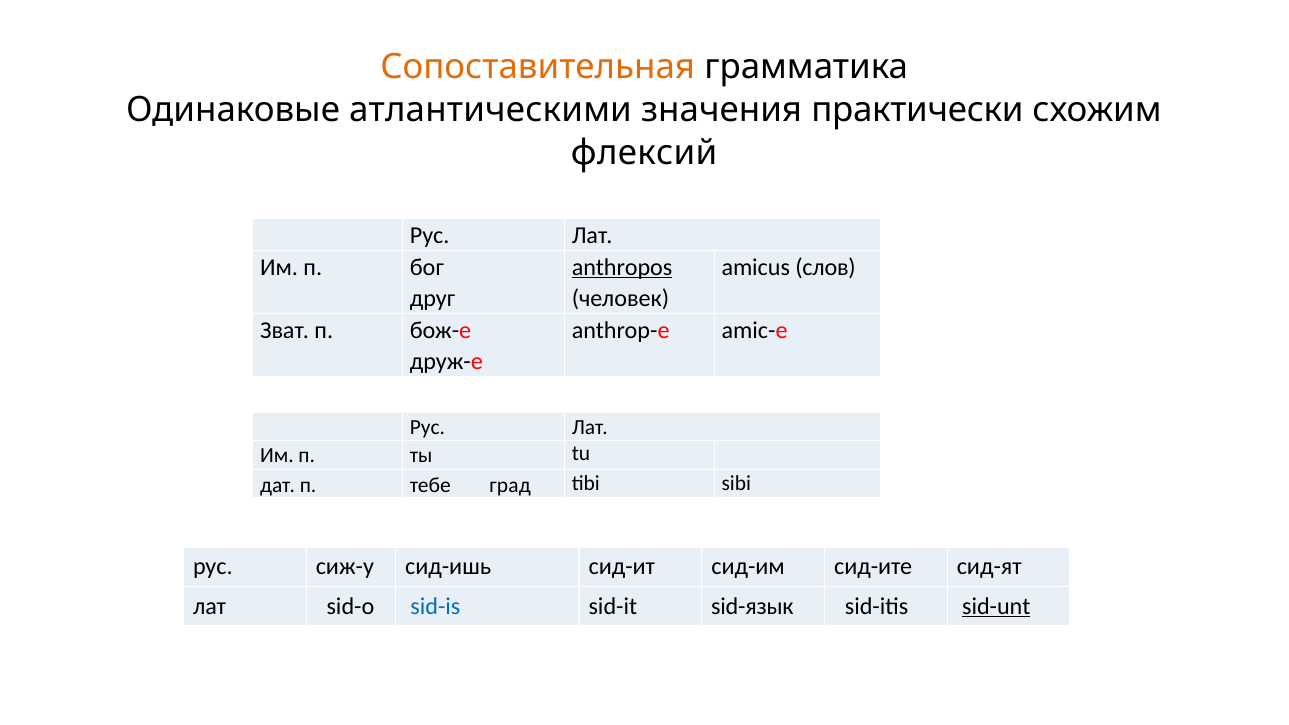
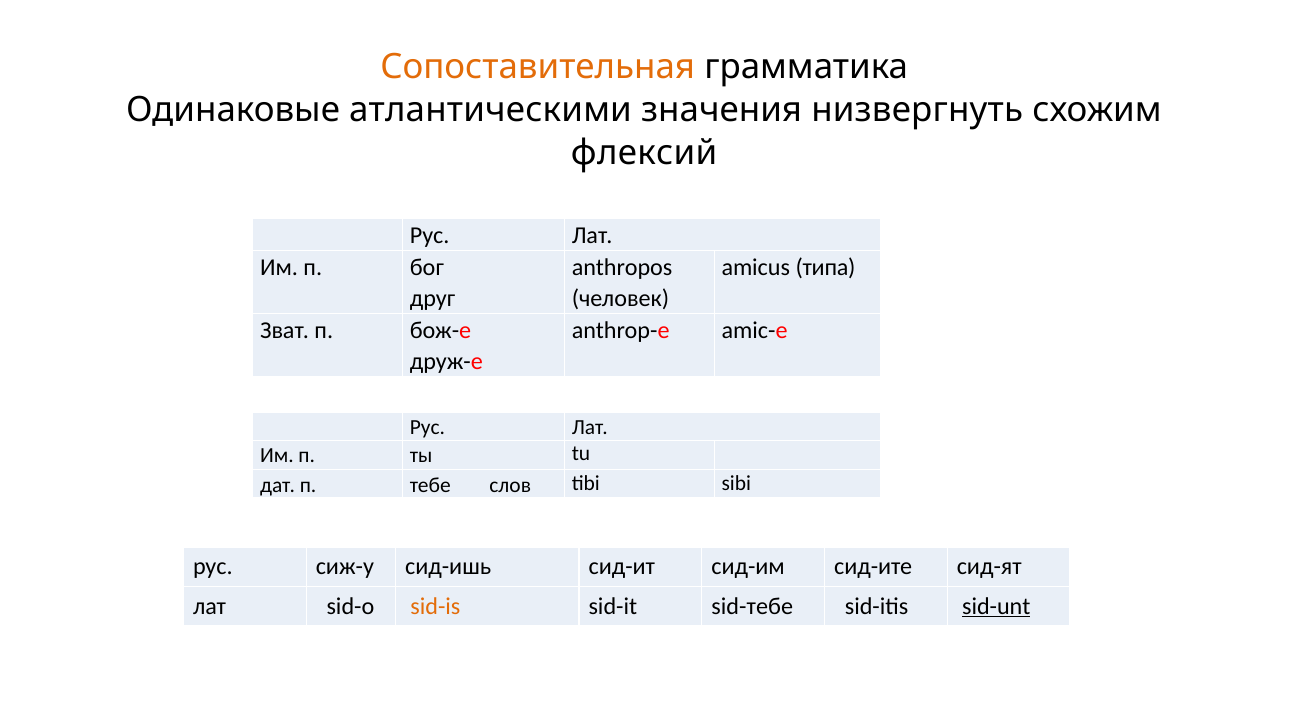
практически: практически -> низвергнуть
аnthropos underline: present -> none
слов: слов -> типа
град: град -> слов
sid-is colour: blue -> orange
sid-язык: sid-язык -> sid-тебе
